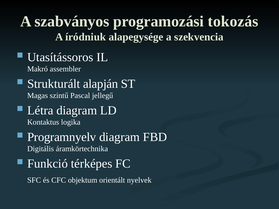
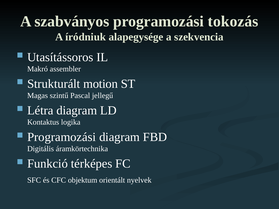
alapján: alapján -> motion
Programnyelv at (62, 137): Programnyelv -> Programozási
